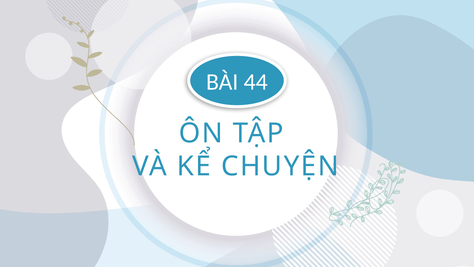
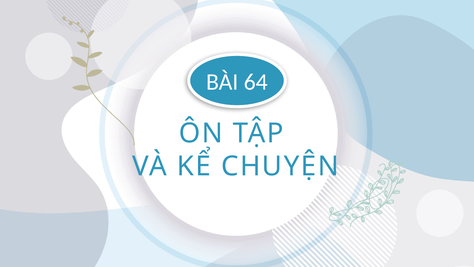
44: 44 -> 64
